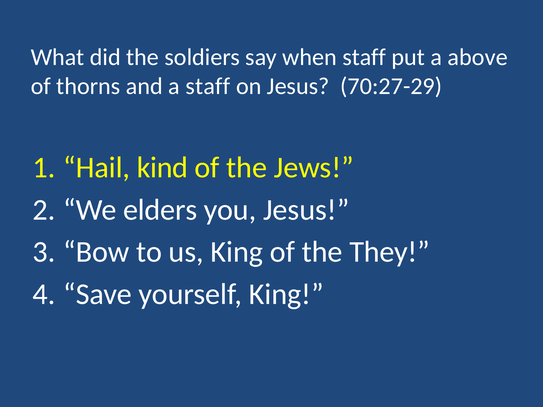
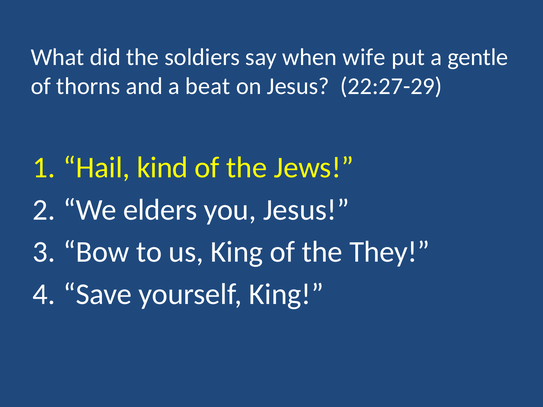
when staff: staff -> wife
above: above -> gentle
a staff: staff -> beat
70:27-29: 70:27-29 -> 22:27-29
